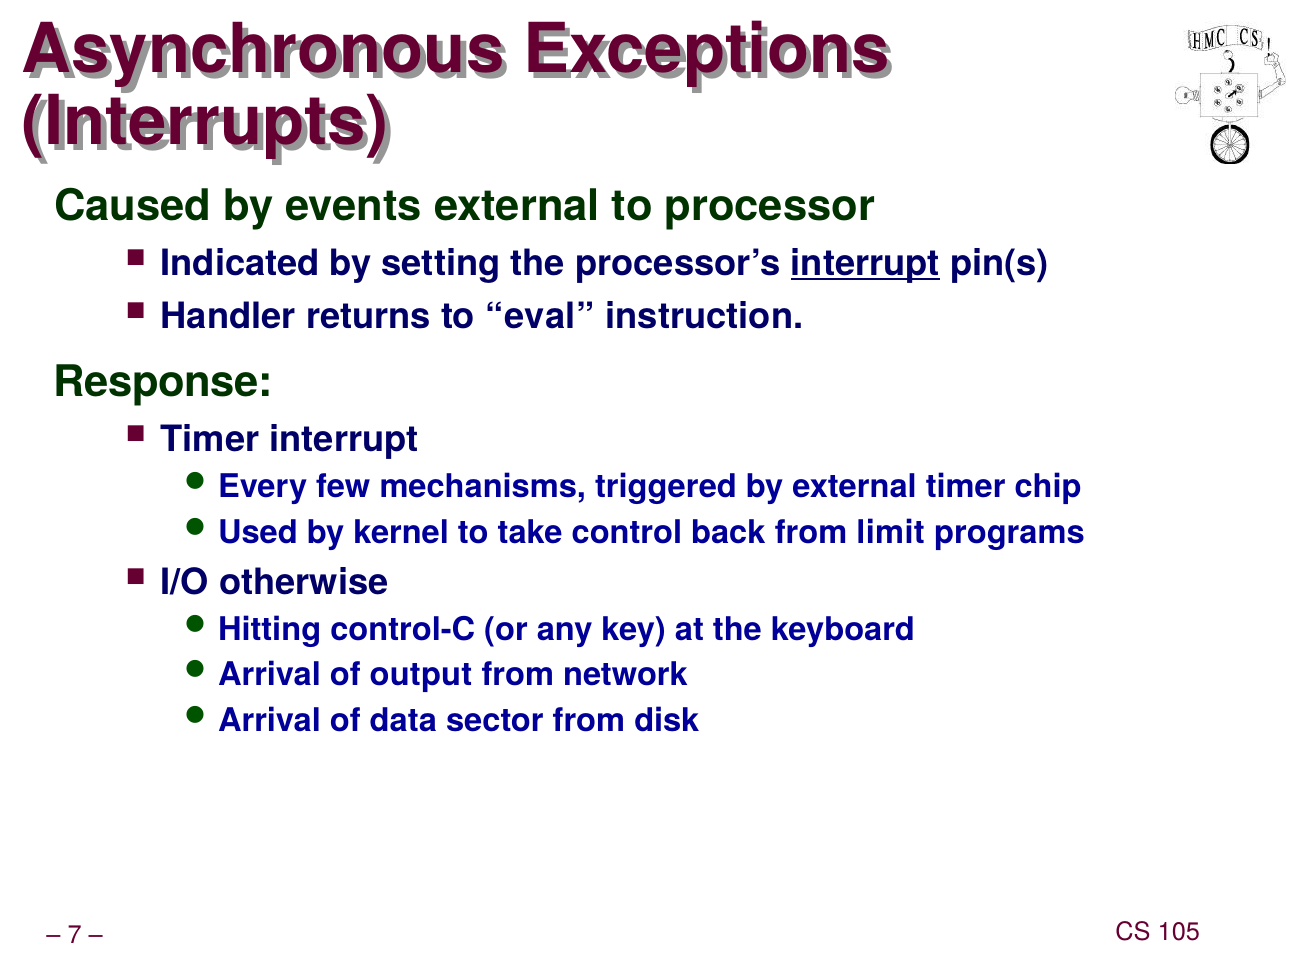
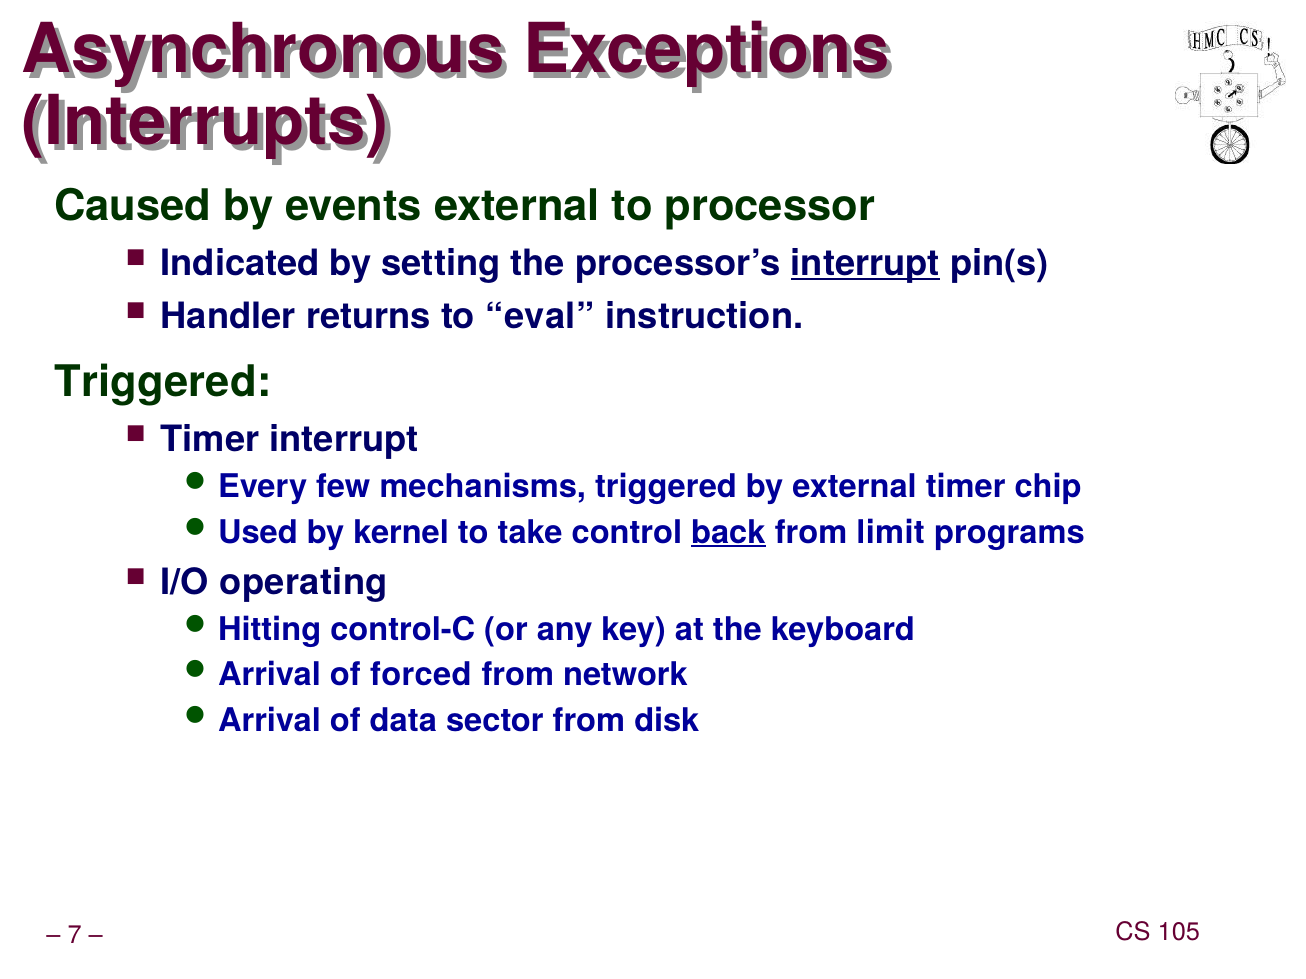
Response at (163, 383): Response -> Triggered
back underline: none -> present
otherwise: otherwise -> operating
output: output -> forced
